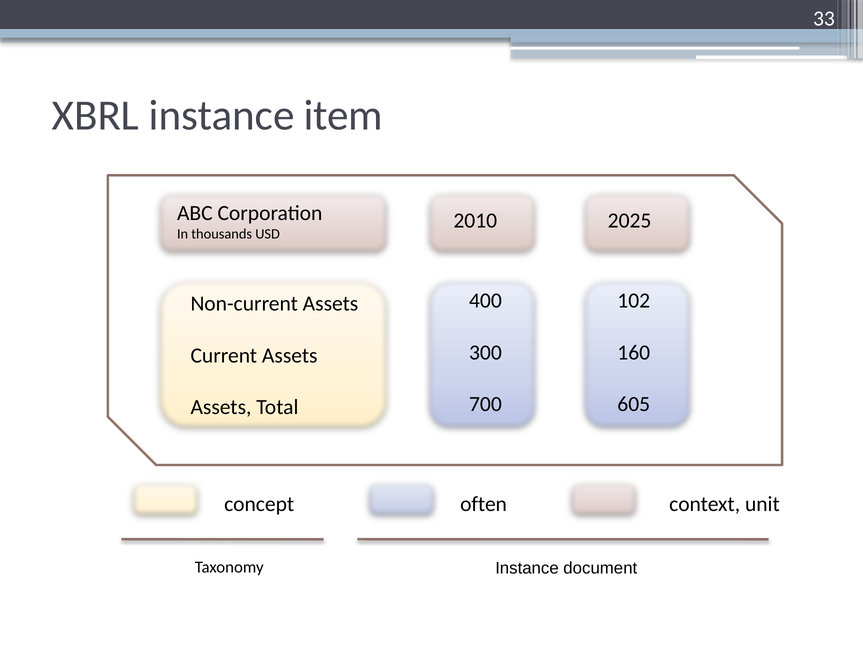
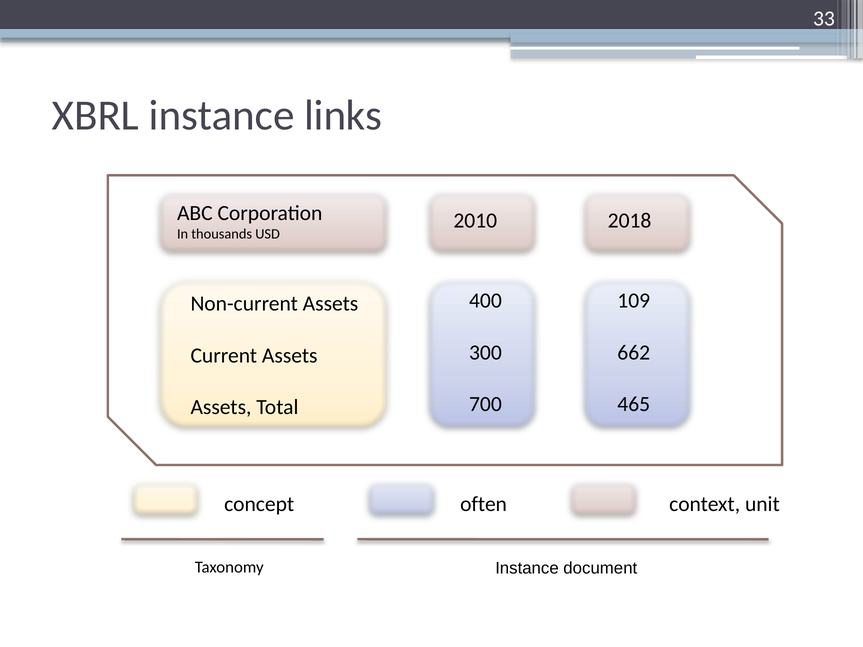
item: item -> links
2025: 2025 -> 2018
102: 102 -> 109
160: 160 -> 662
605: 605 -> 465
